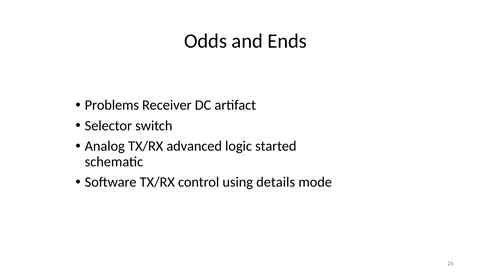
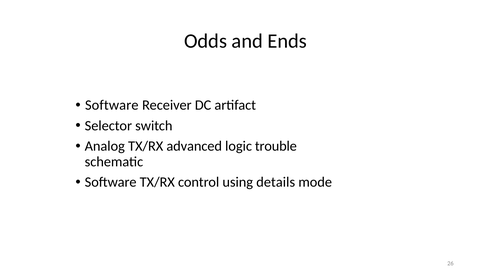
Problems at (112, 105): Problems -> Software
started: started -> trouble
